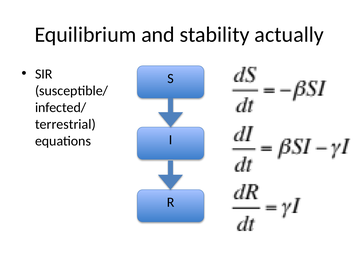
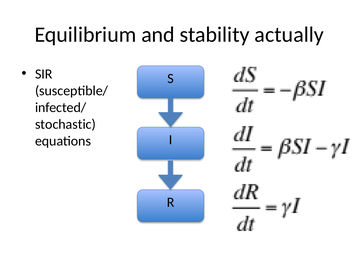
terrestrial: terrestrial -> stochastic
